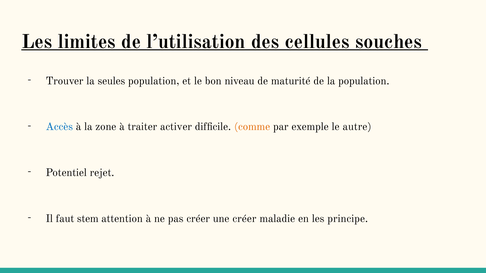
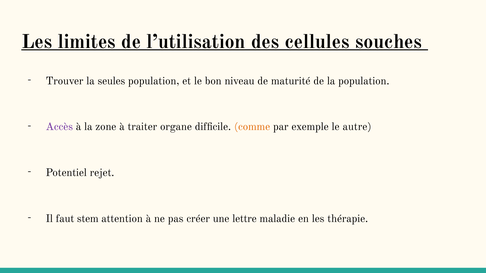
Accès colour: blue -> purple
activer: activer -> organe
une créer: créer -> lettre
principe: principe -> thérapie
